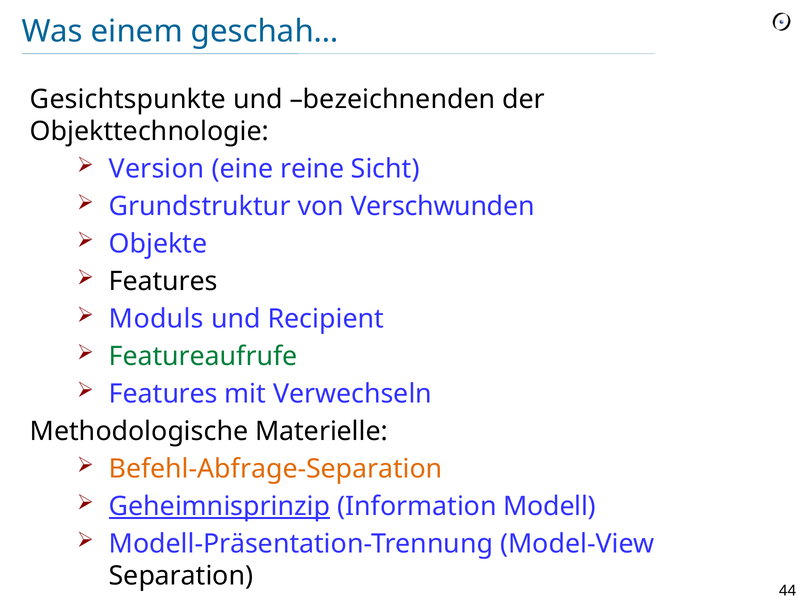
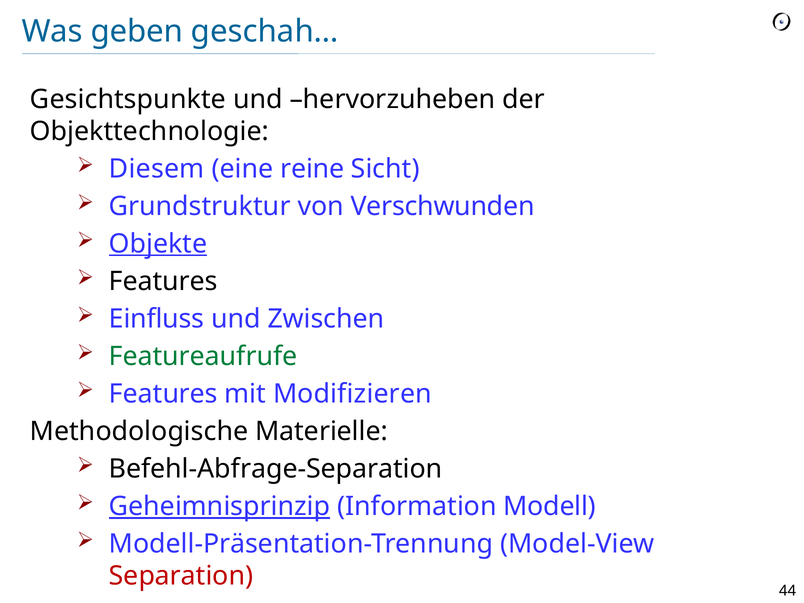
einem: einem -> geben
bezeichnenden: bezeichnenden -> hervorzuheben
Version: Version -> Diesem
Objekte underline: none -> present
Moduls: Moduls -> Einfluss
Recipient: Recipient -> Zwischen
Verwechseln: Verwechseln -> Modifizieren
Befehl-Abfrage-Separation colour: orange -> black
Separation colour: black -> red
